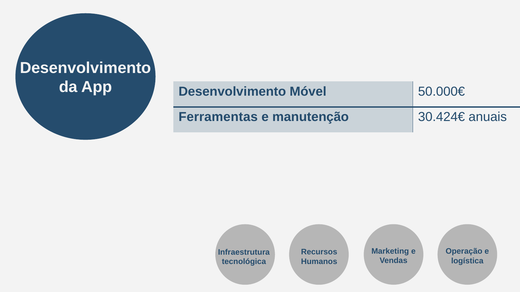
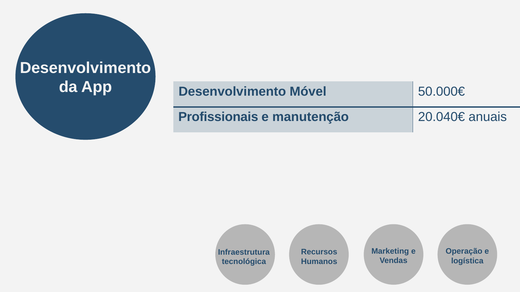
Ferramentas: Ferramentas -> Profissionais
30.424€: 30.424€ -> 20.040€
